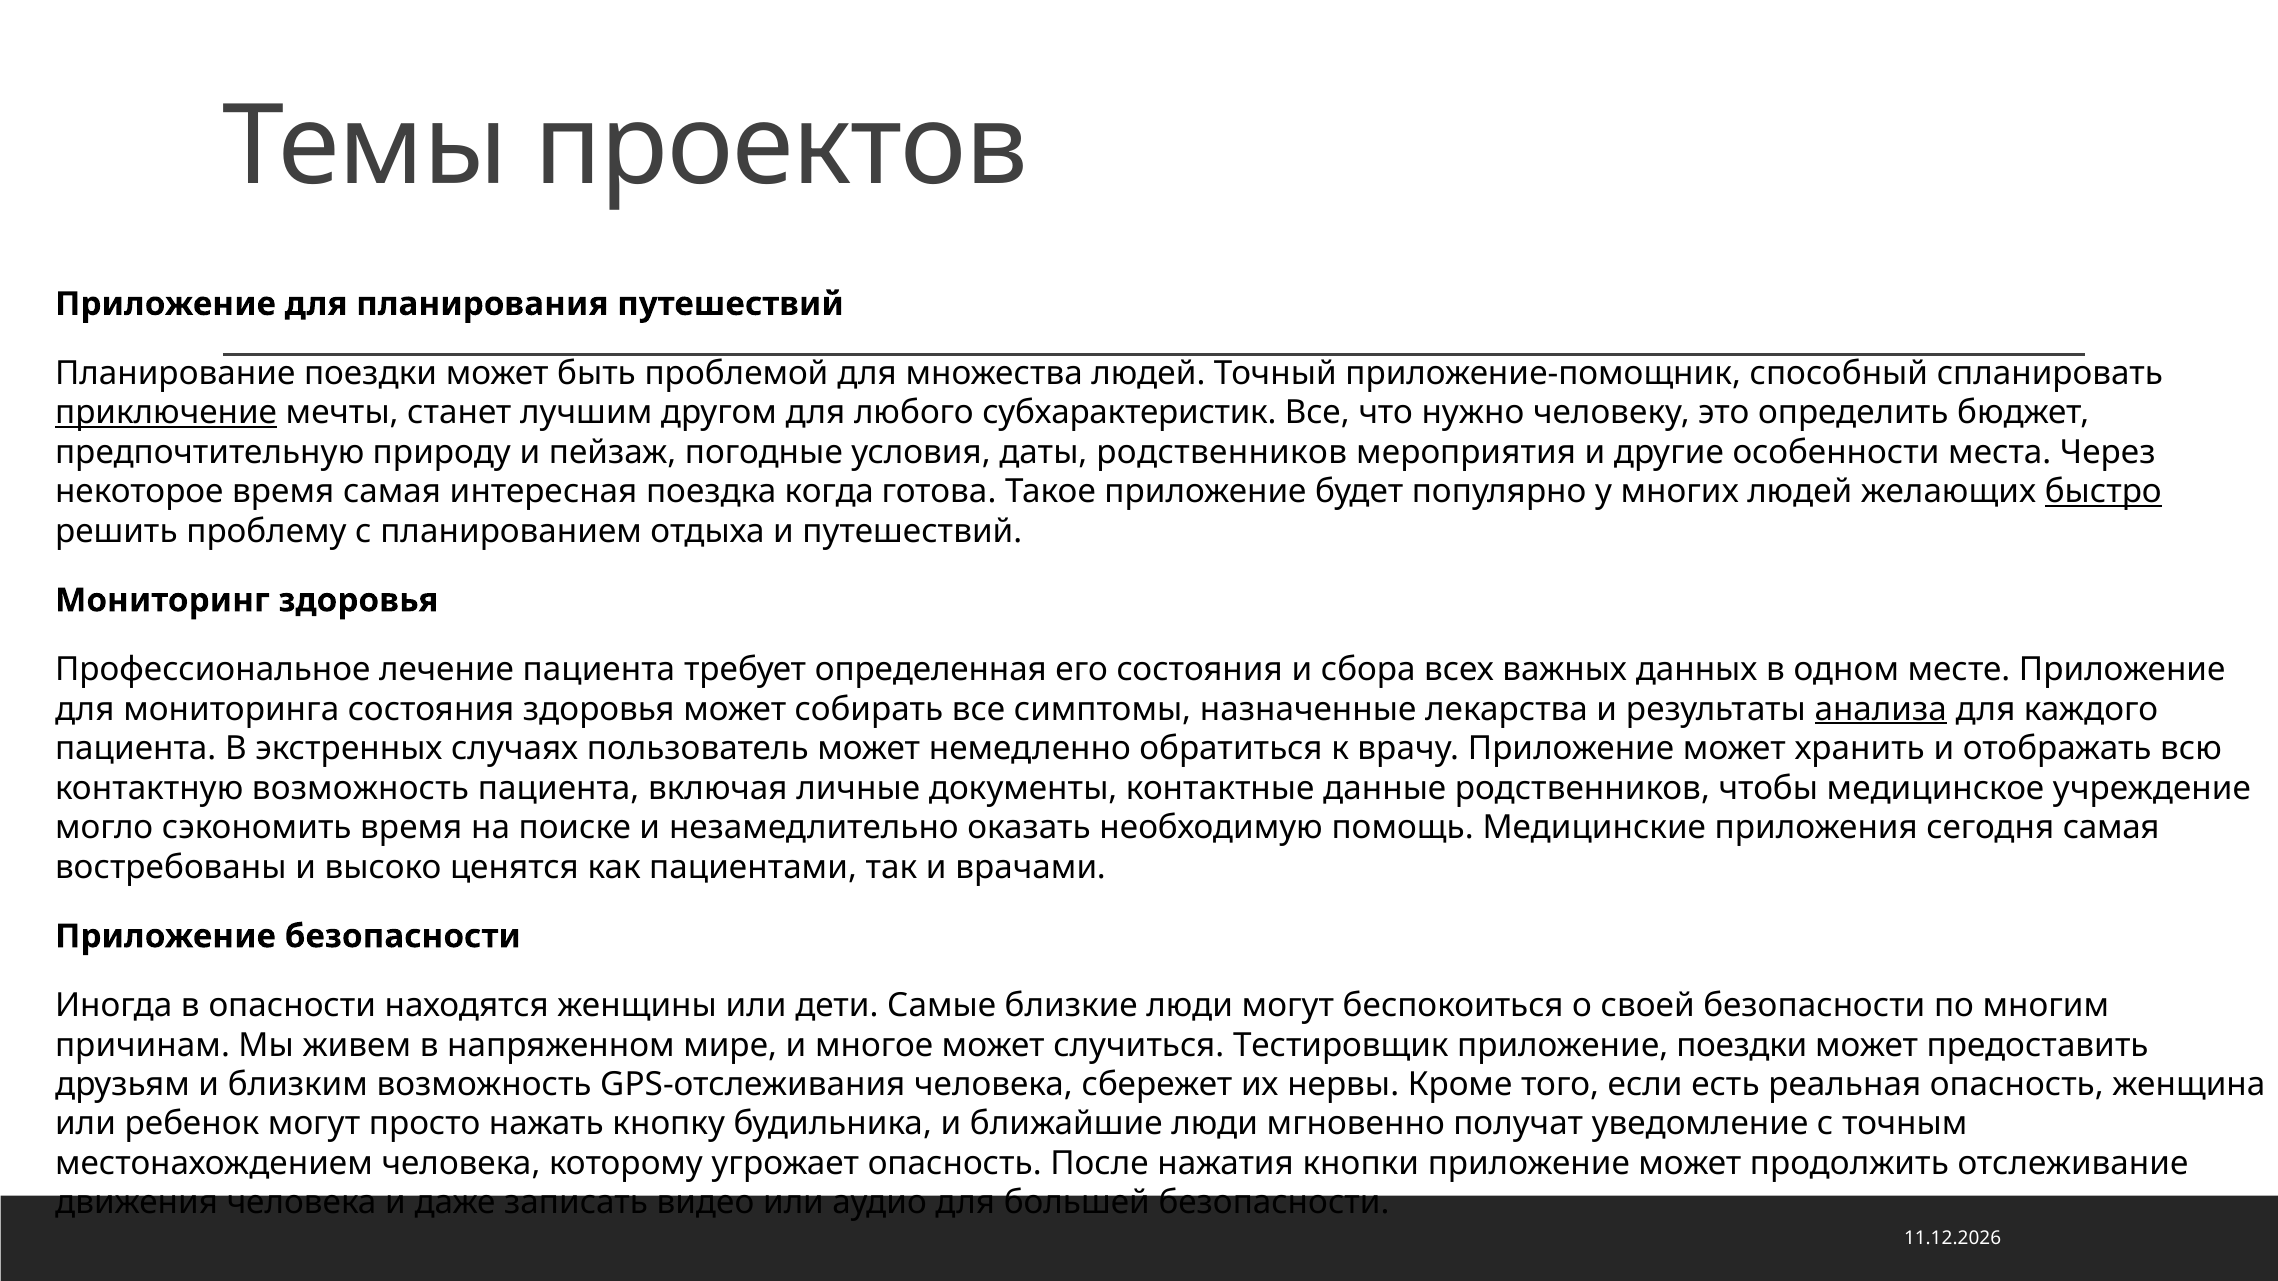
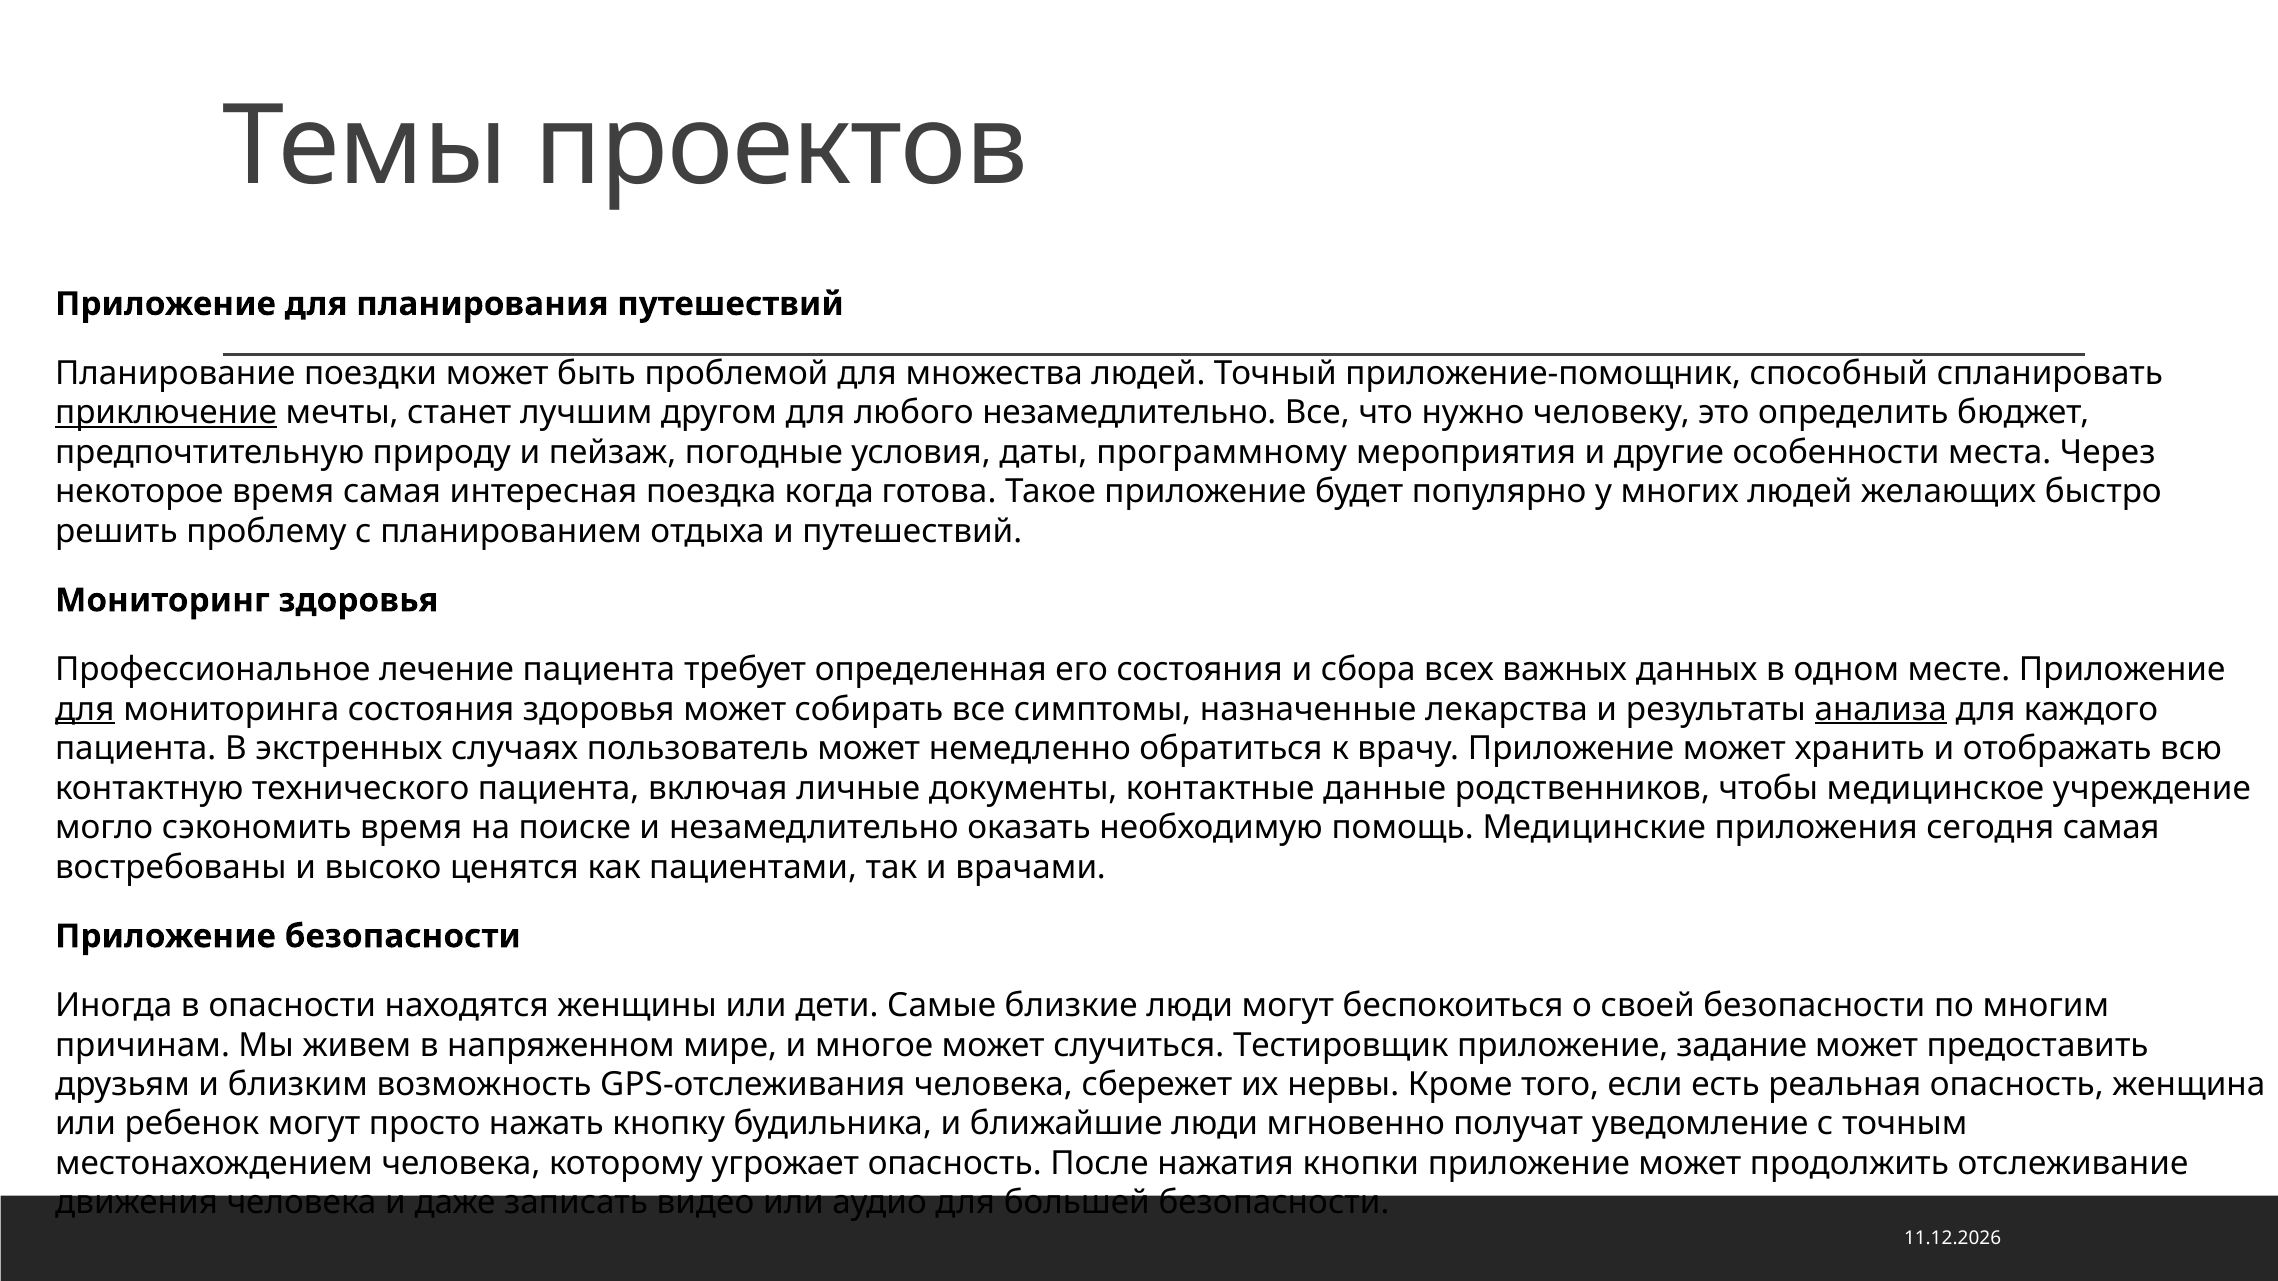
любого субхарактеристик: субхарактеристик -> незамедлительно
даты родственников: родственников -> программному
быстро underline: present -> none
для at (85, 709) underline: none -> present
контактную возможность: возможность -> технического
приложение поездки: поездки -> задание
